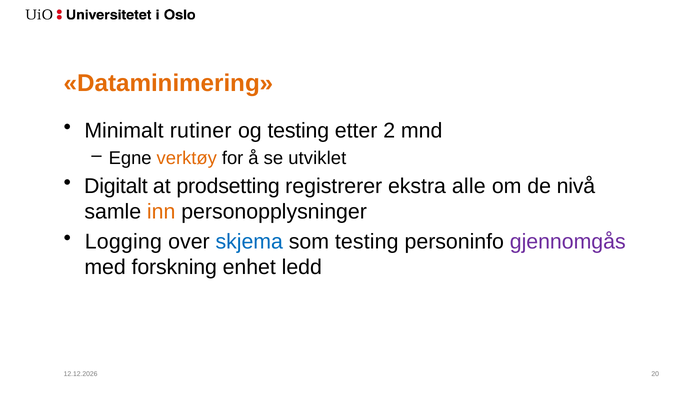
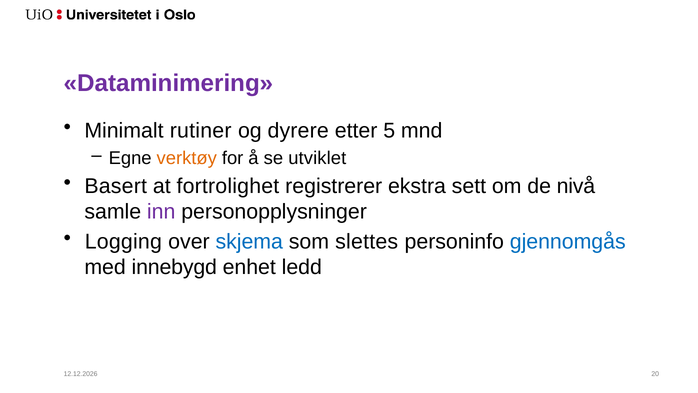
Dataminimering colour: orange -> purple
og testing: testing -> dyrere
2: 2 -> 5
Digitalt: Digitalt -> Basert
prodsetting: prodsetting -> fortrolighet
alle: alle -> sett
inn colour: orange -> purple
som testing: testing -> slettes
gjennomgås colour: purple -> blue
forskning: forskning -> innebygd
